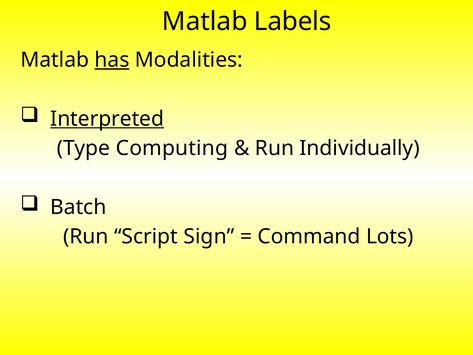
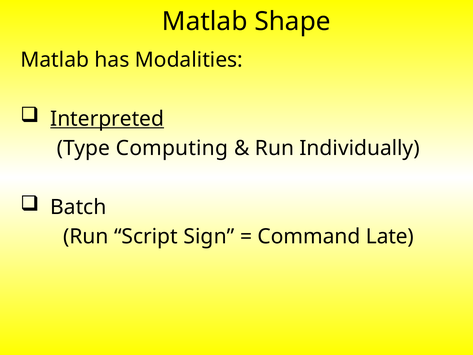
Labels: Labels -> Shape
has underline: present -> none
Lots: Lots -> Late
